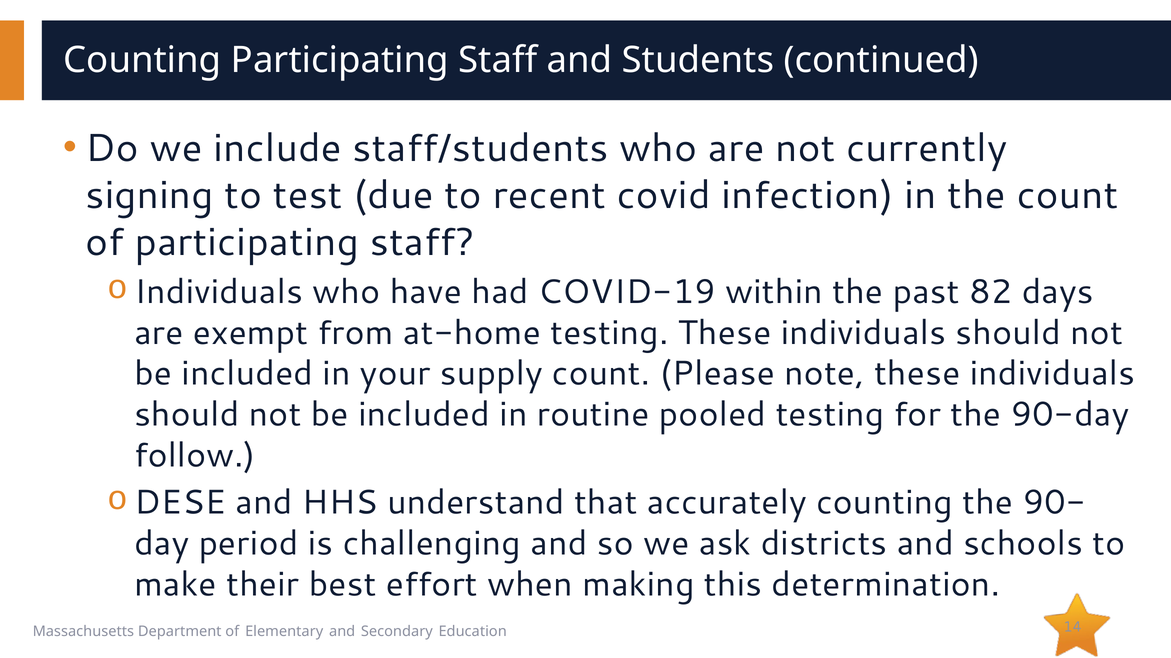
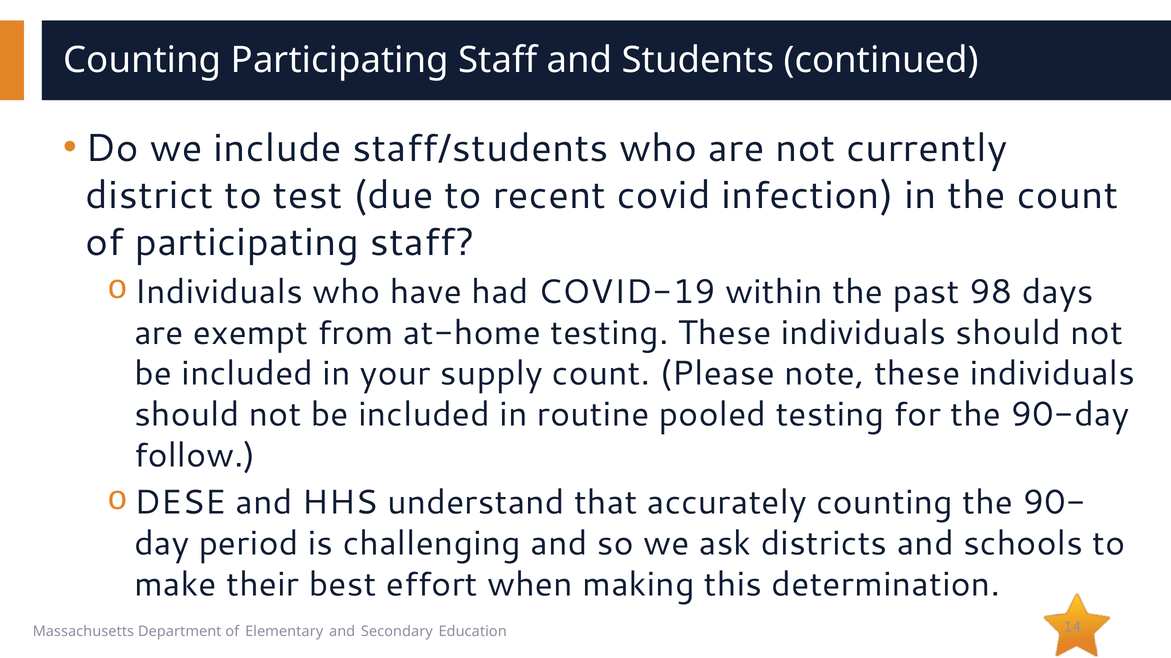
signing: signing -> district
82: 82 -> 98
